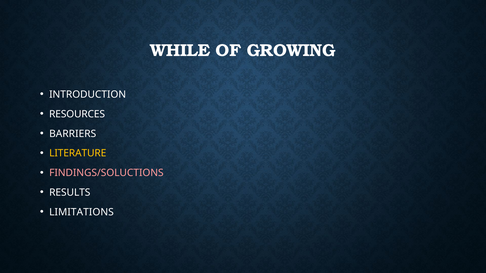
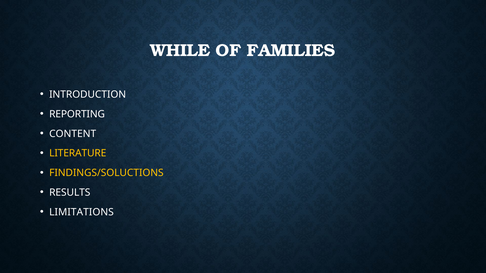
GROWING: GROWING -> FAMILIES
RESOURCES: RESOURCES -> REPORTING
BARRIERS: BARRIERS -> CONTENT
FINDINGS/SOLUCTIONS colour: pink -> yellow
